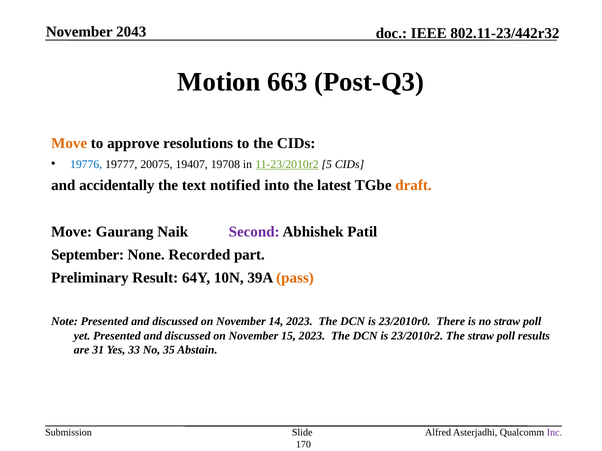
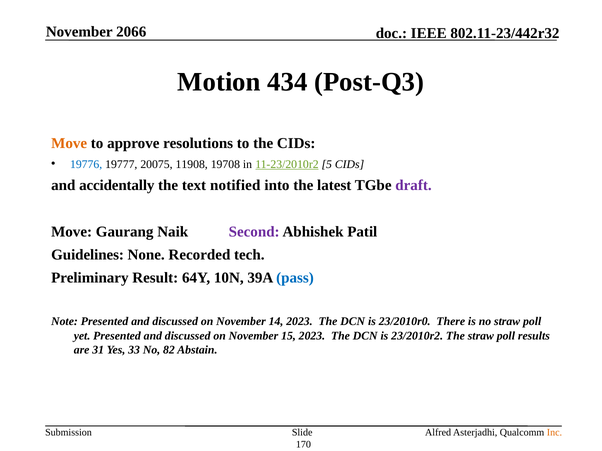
2043: 2043 -> 2066
663: 663 -> 434
19407: 19407 -> 11908
draft colour: orange -> purple
September: September -> Guidelines
part: part -> tech
pass colour: orange -> blue
35: 35 -> 82
Inc colour: purple -> orange
